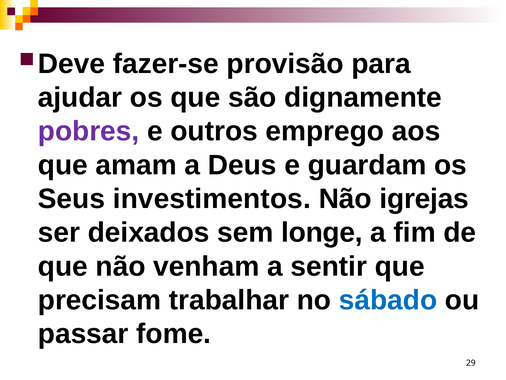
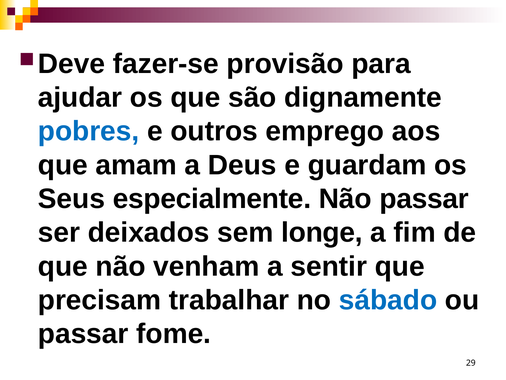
pobres colour: purple -> blue
investimentos: investimentos -> especialmente
Não igrejas: igrejas -> passar
